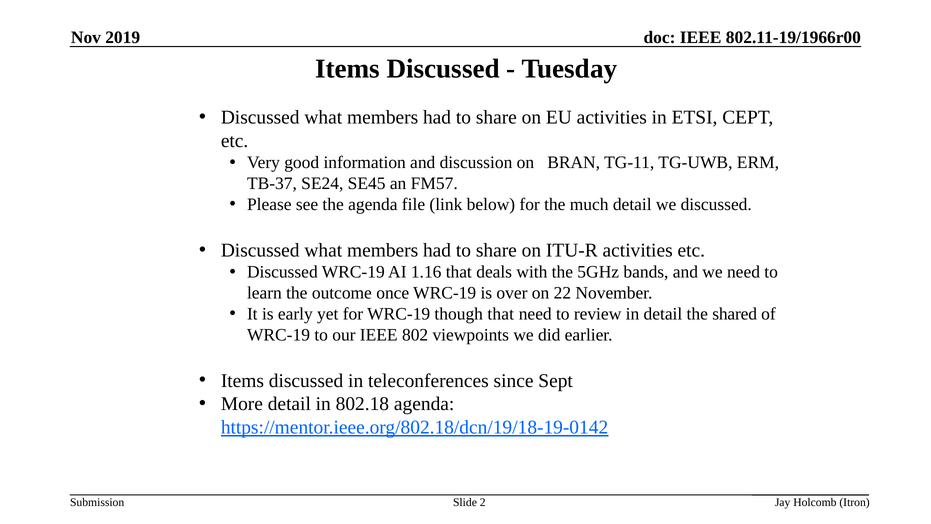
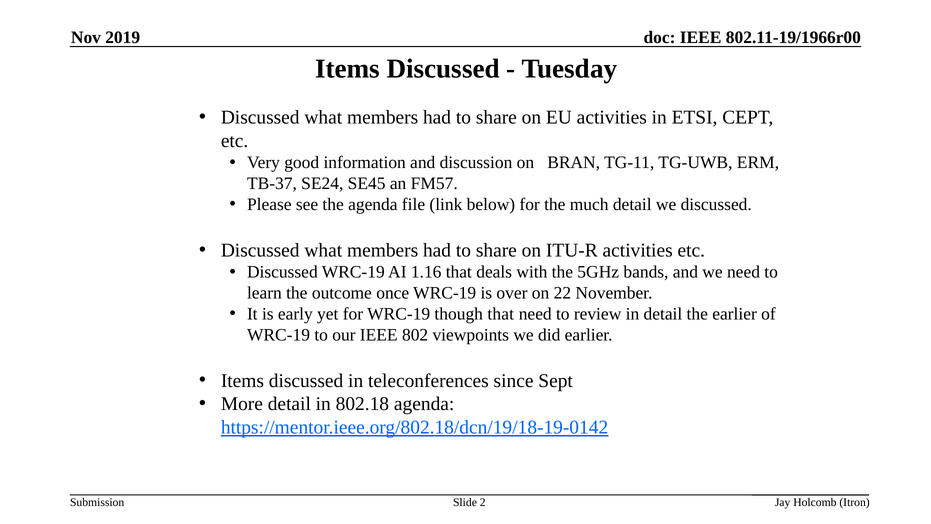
the shared: shared -> earlier
